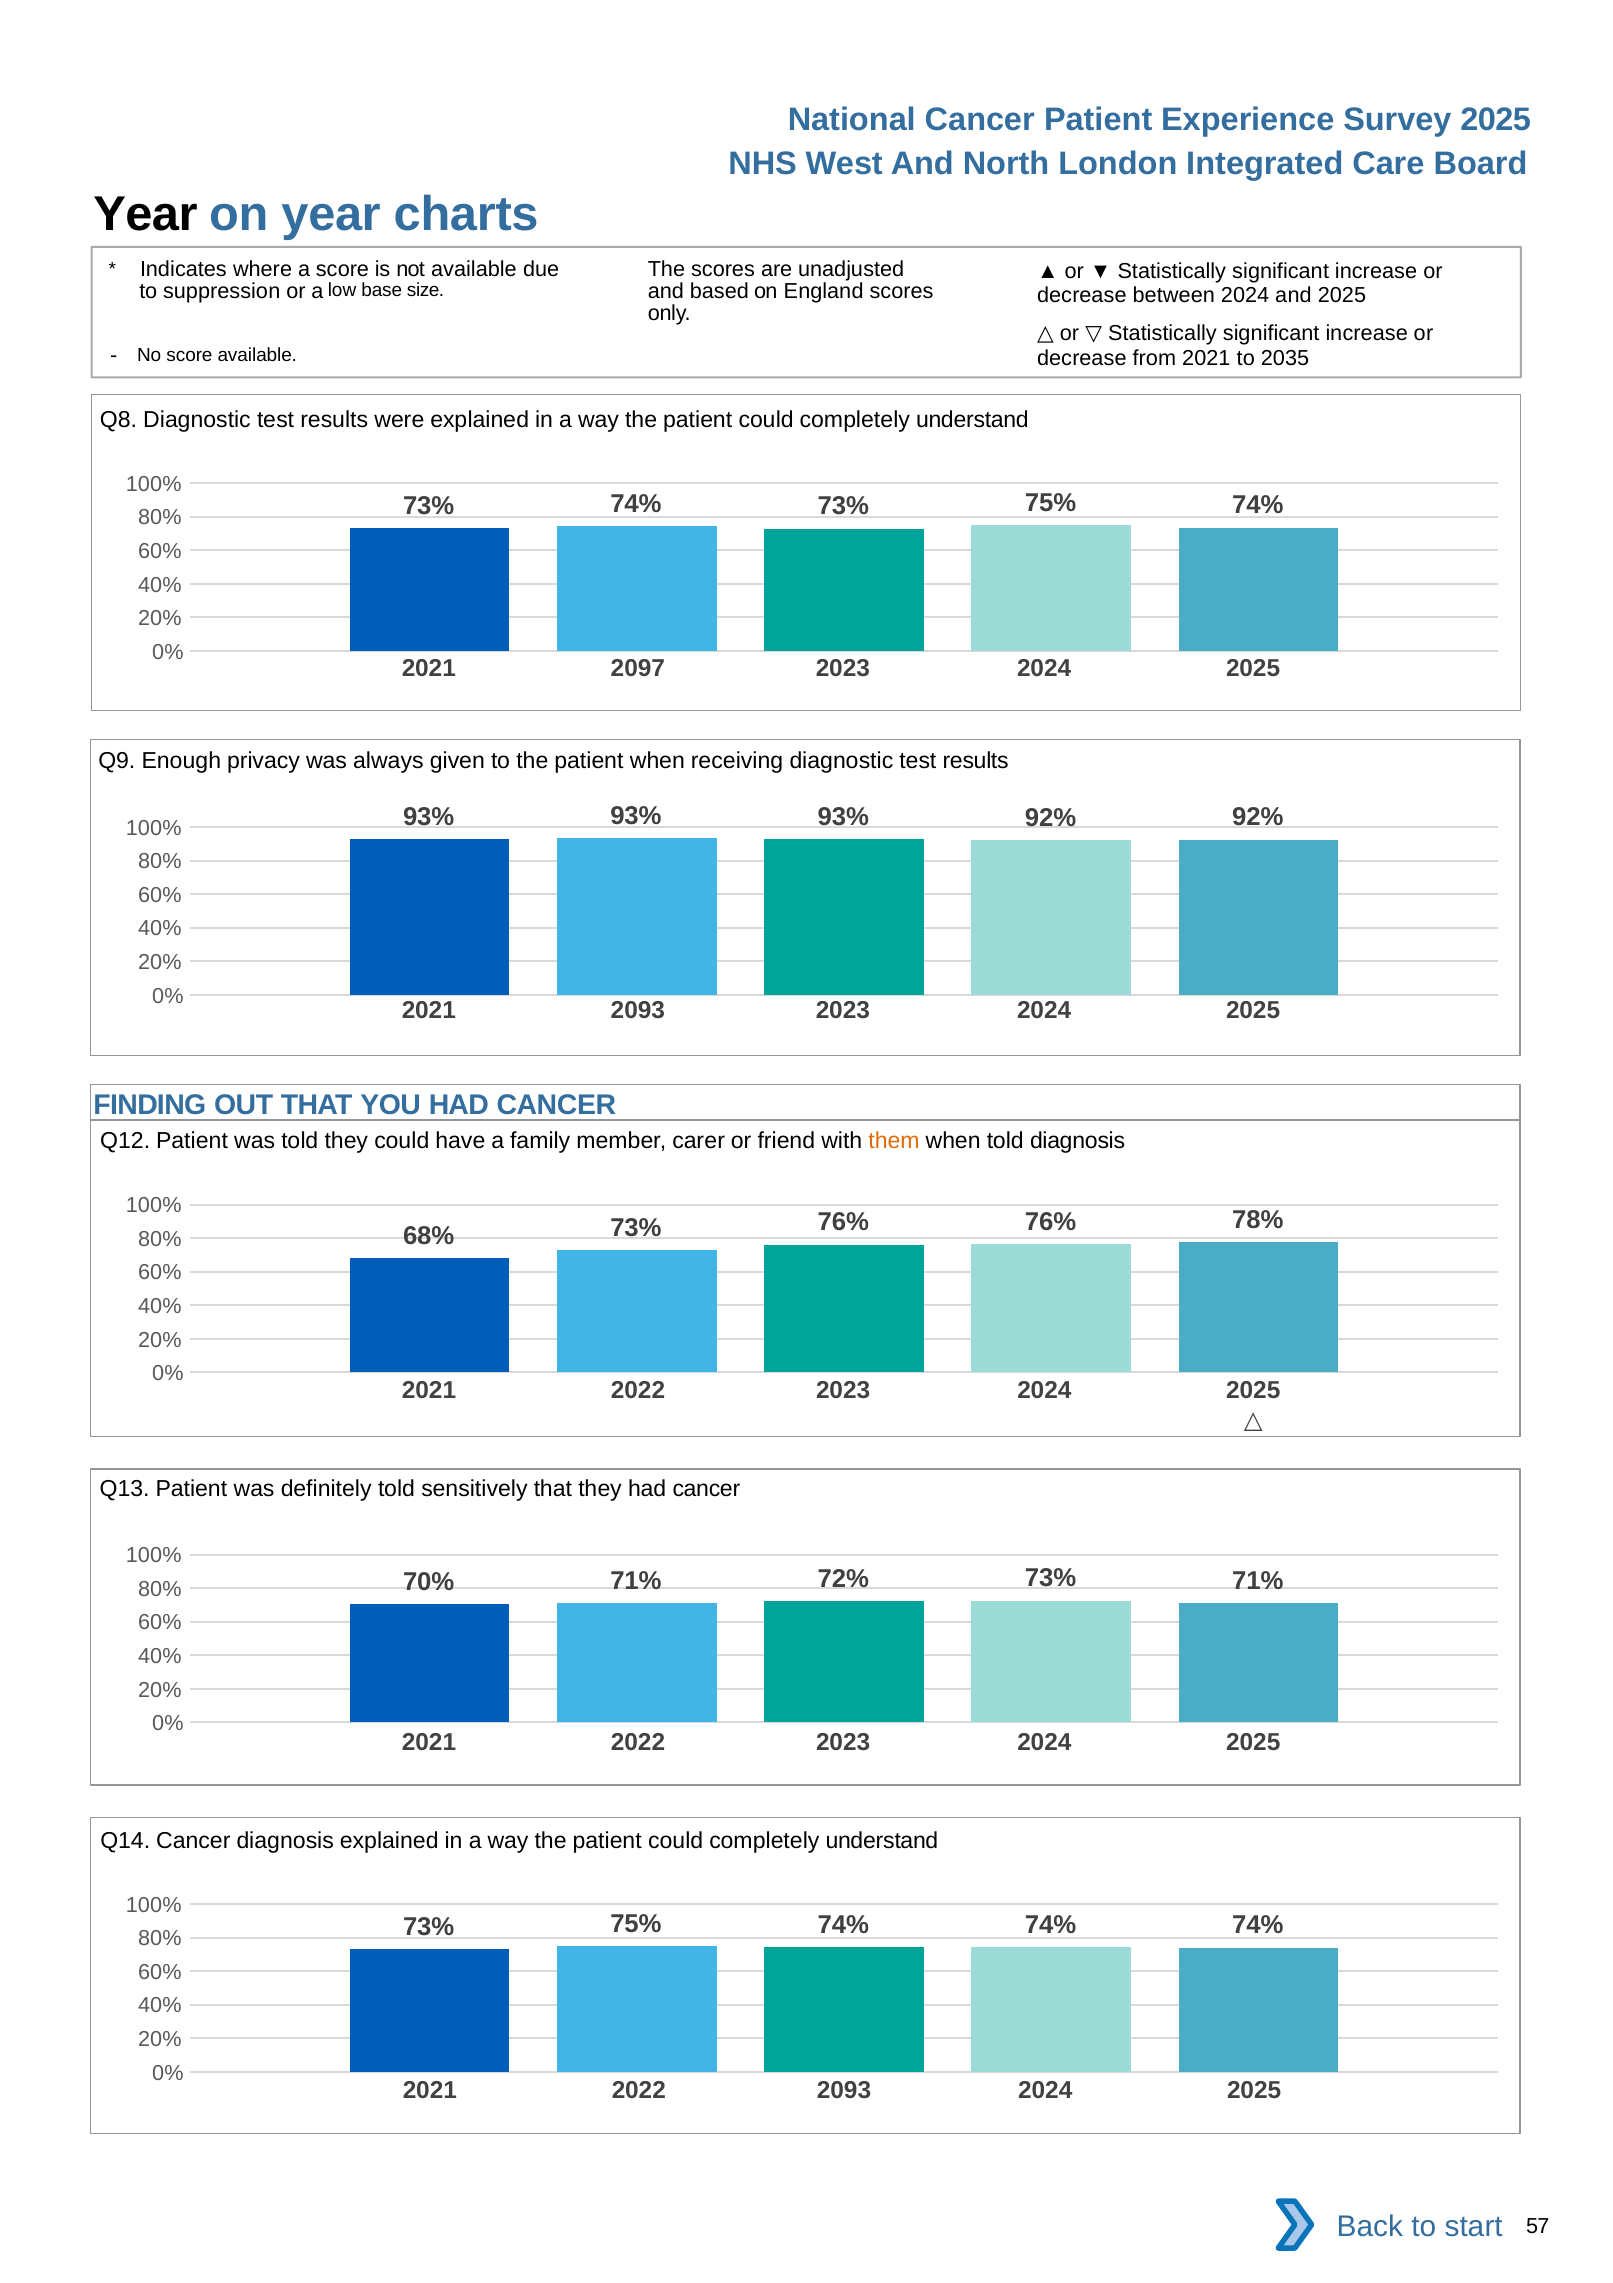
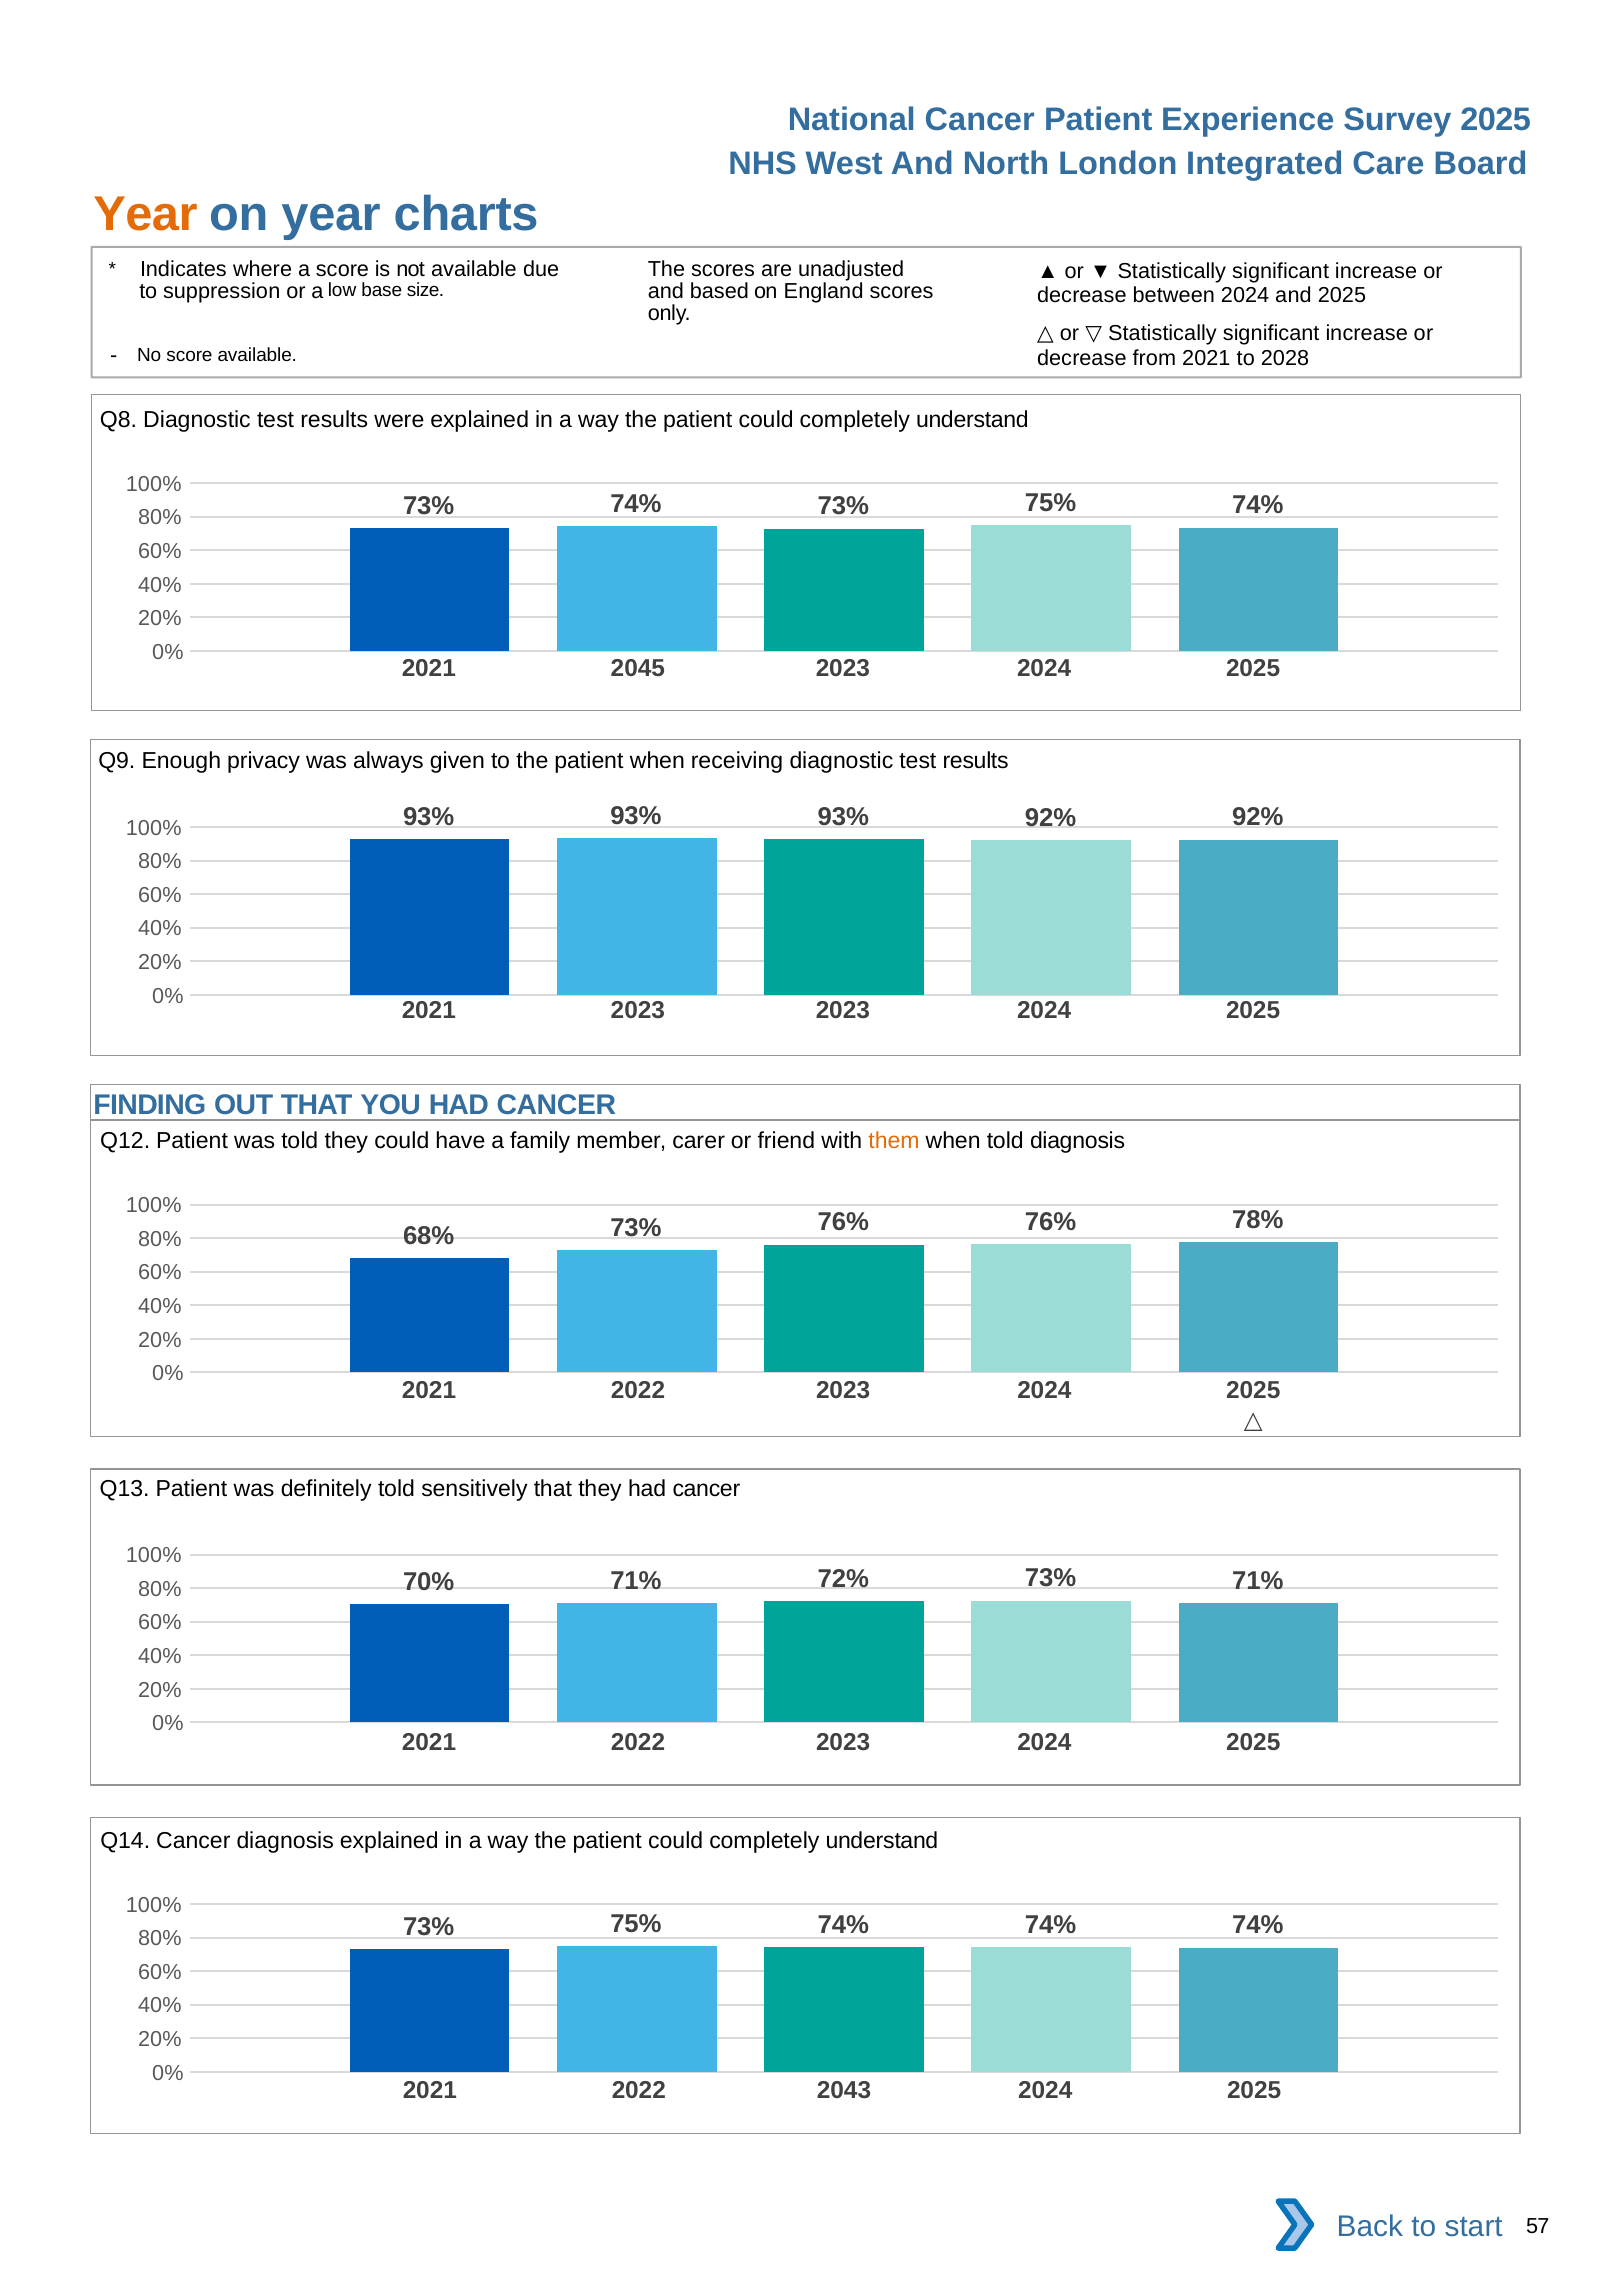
Year at (145, 214) colour: black -> orange
2035: 2035 -> 2028
2097: 2097 -> 2045
2021 2093: 2093 -> 2023
2022 2093: 2093 -> 2043
